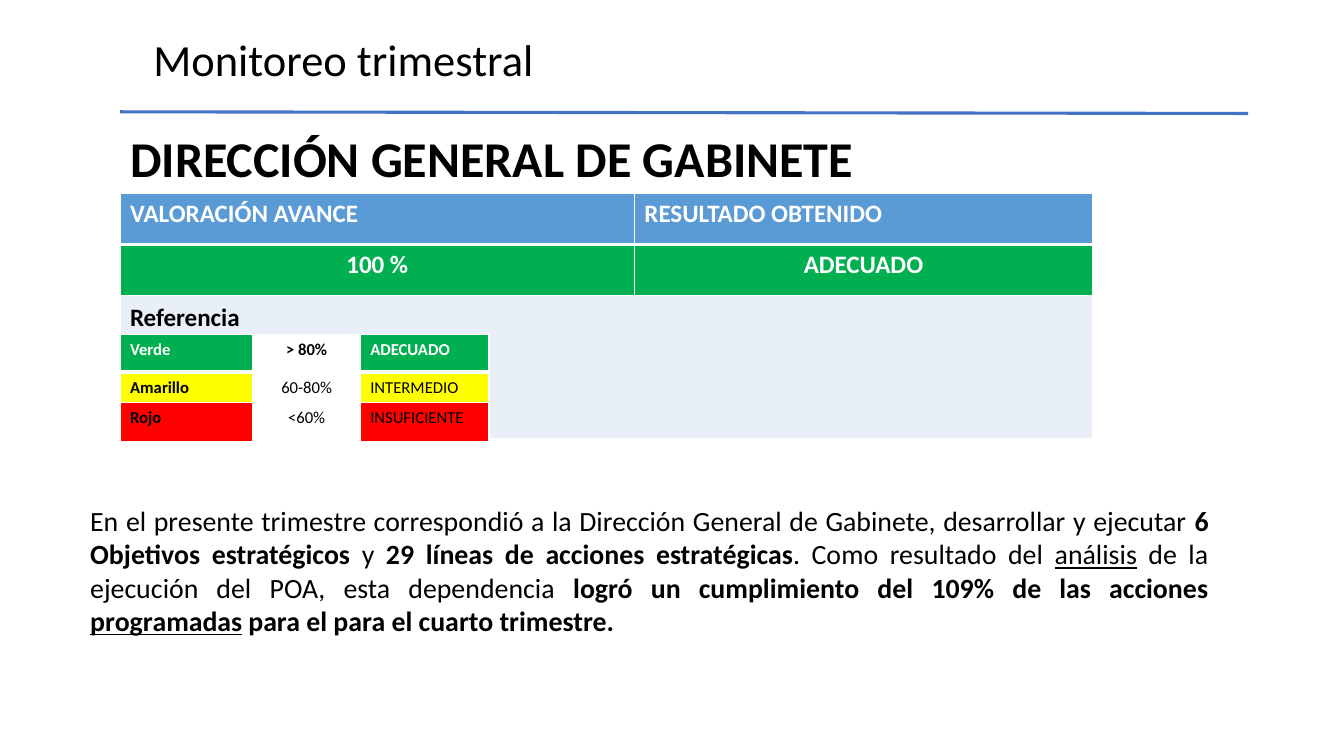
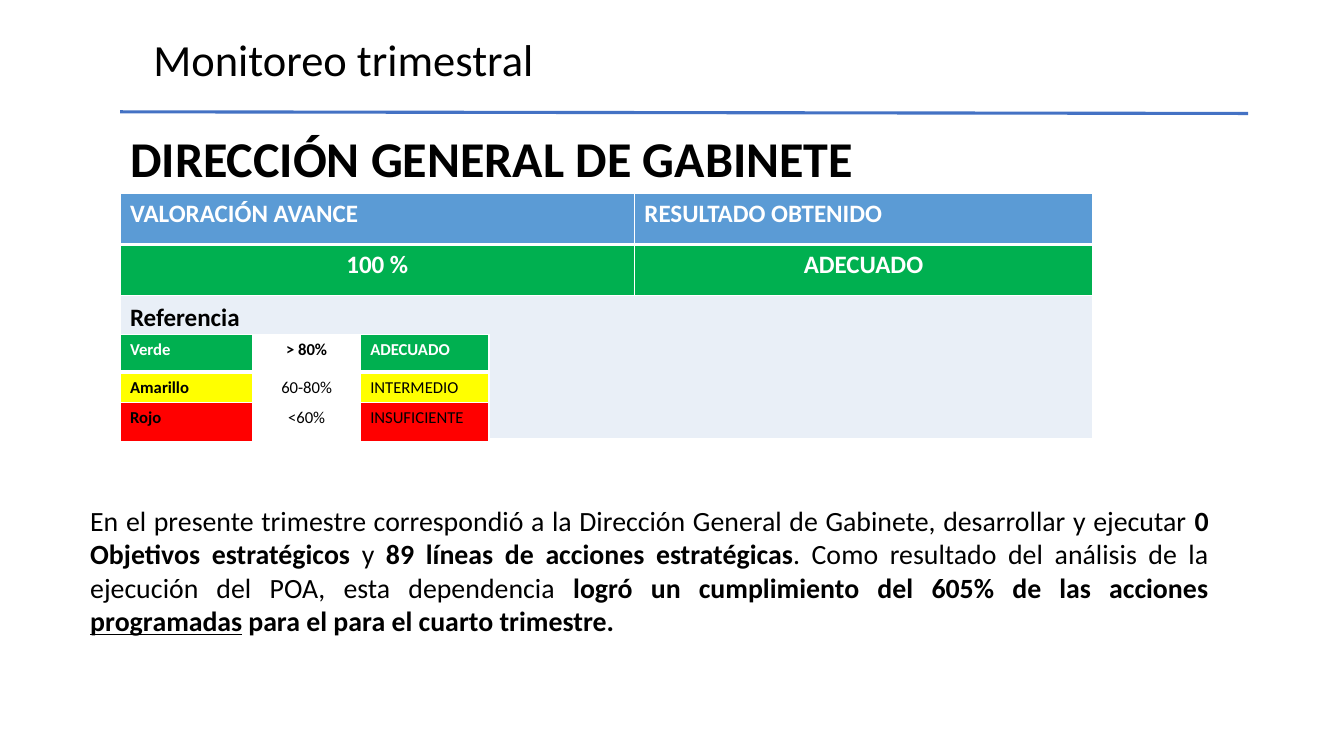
6: 6 -> 0
29: 29 -> 89
análisis underline: present -> none
109%: 109% -> 605%
